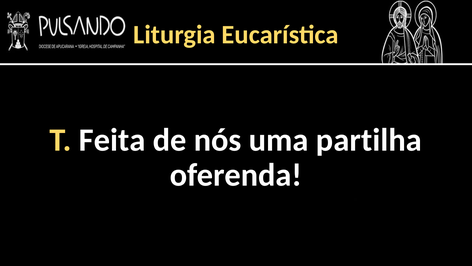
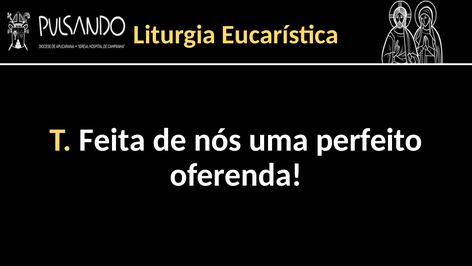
partilha: partilha -> perfeito
